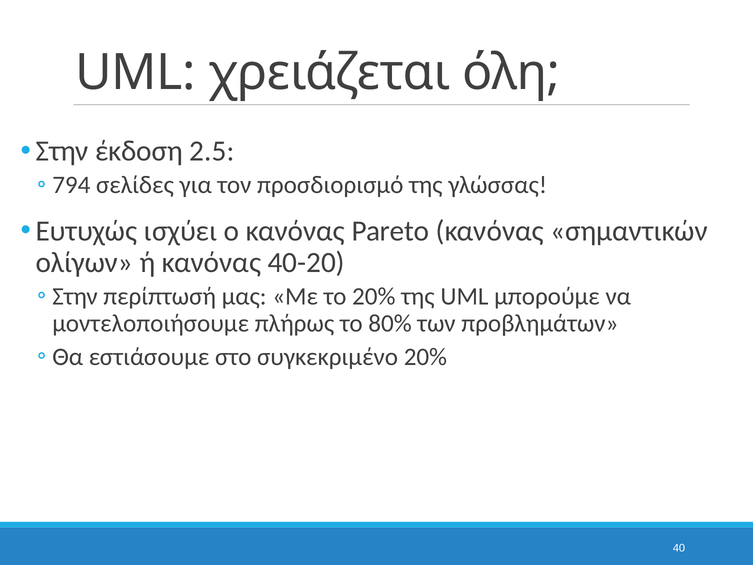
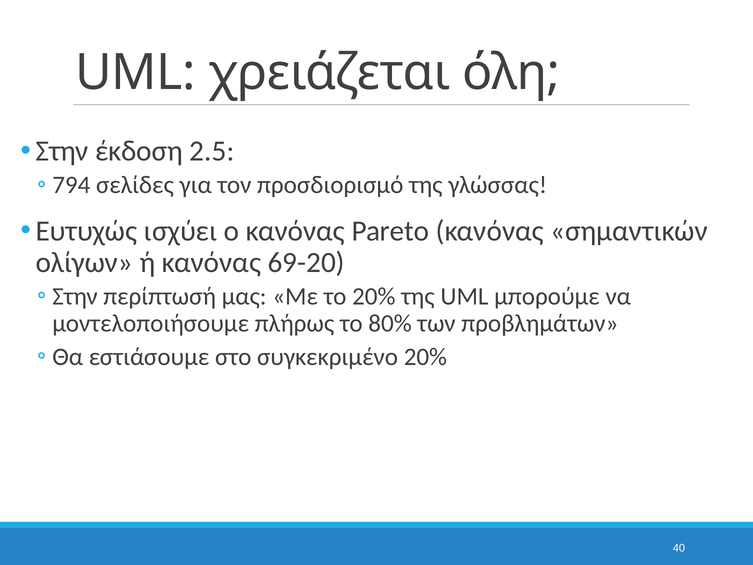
40-20: 40-20 -> 69-20
